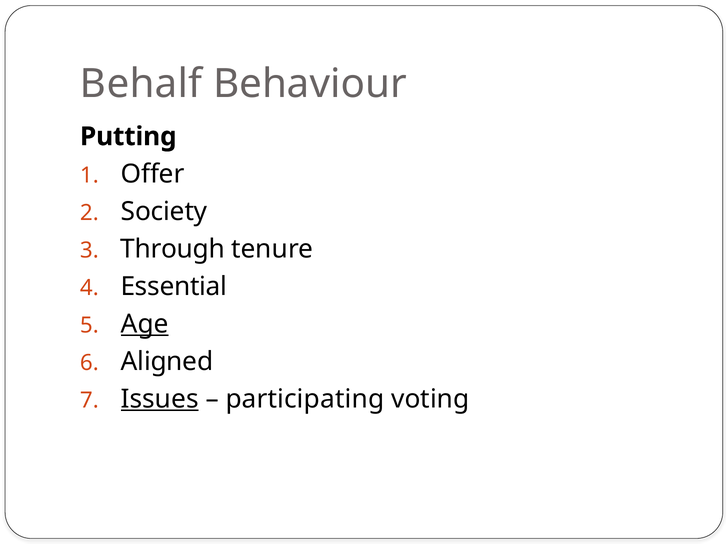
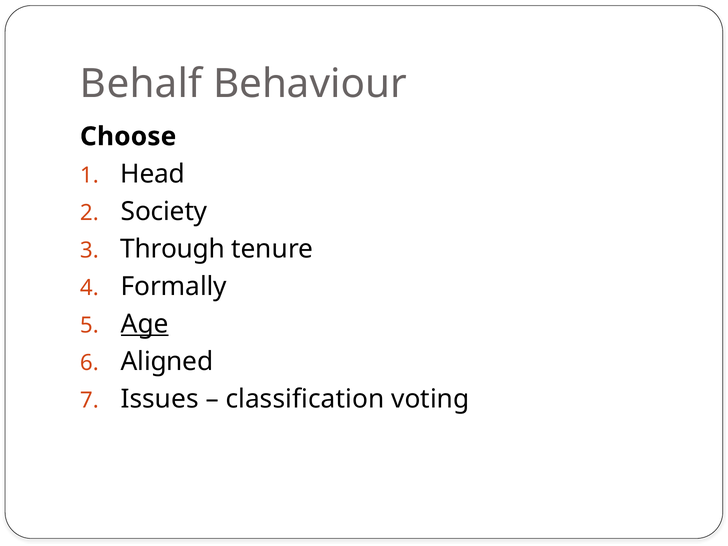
Putting: Putting -> Choose
Offer: Offer -> Head
Essential: Essential -> Formally
Issues underline: present -> none
participating: participating -> classification
